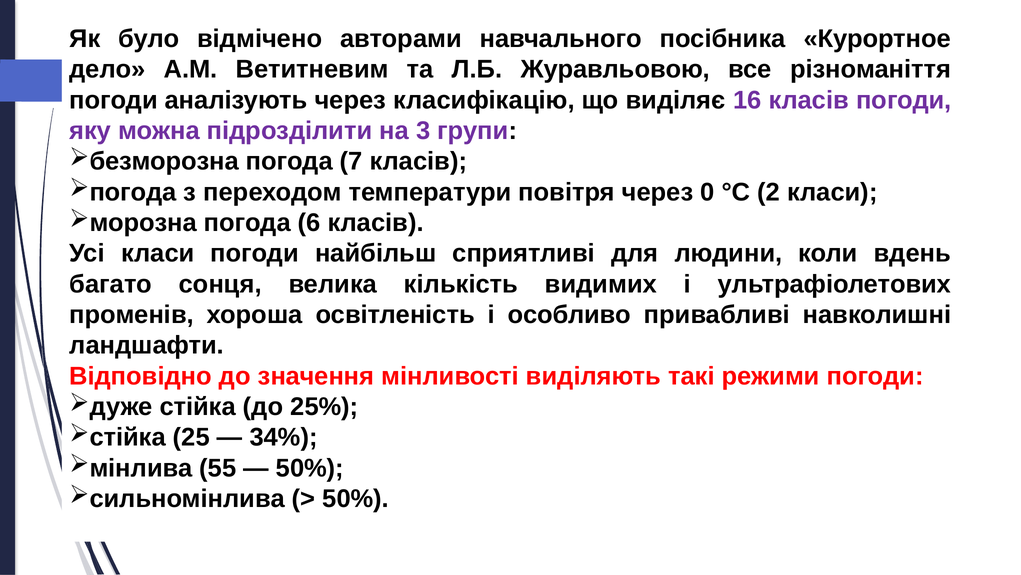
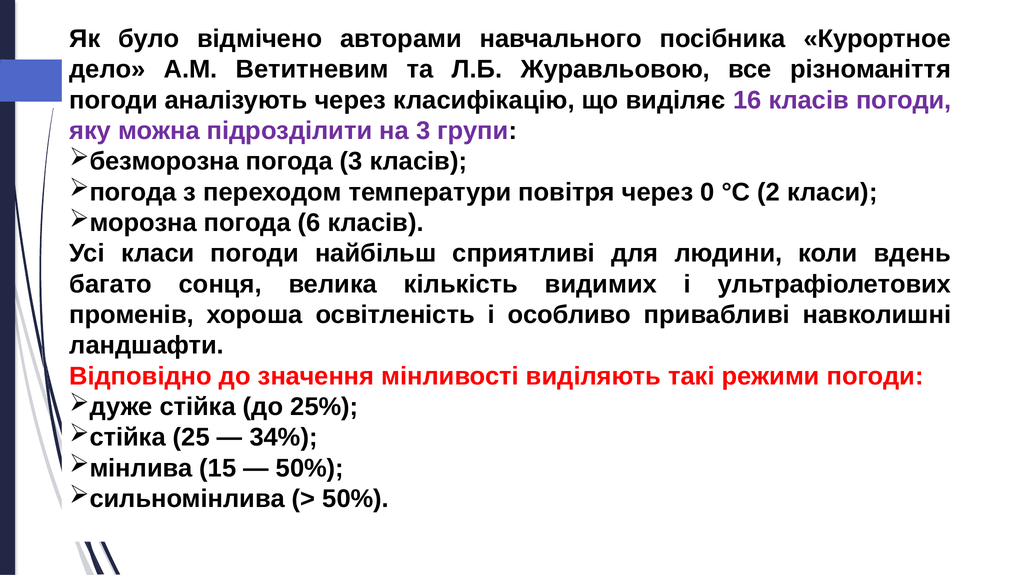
погода 7: 7 -> 3
55: 55 -> 15
